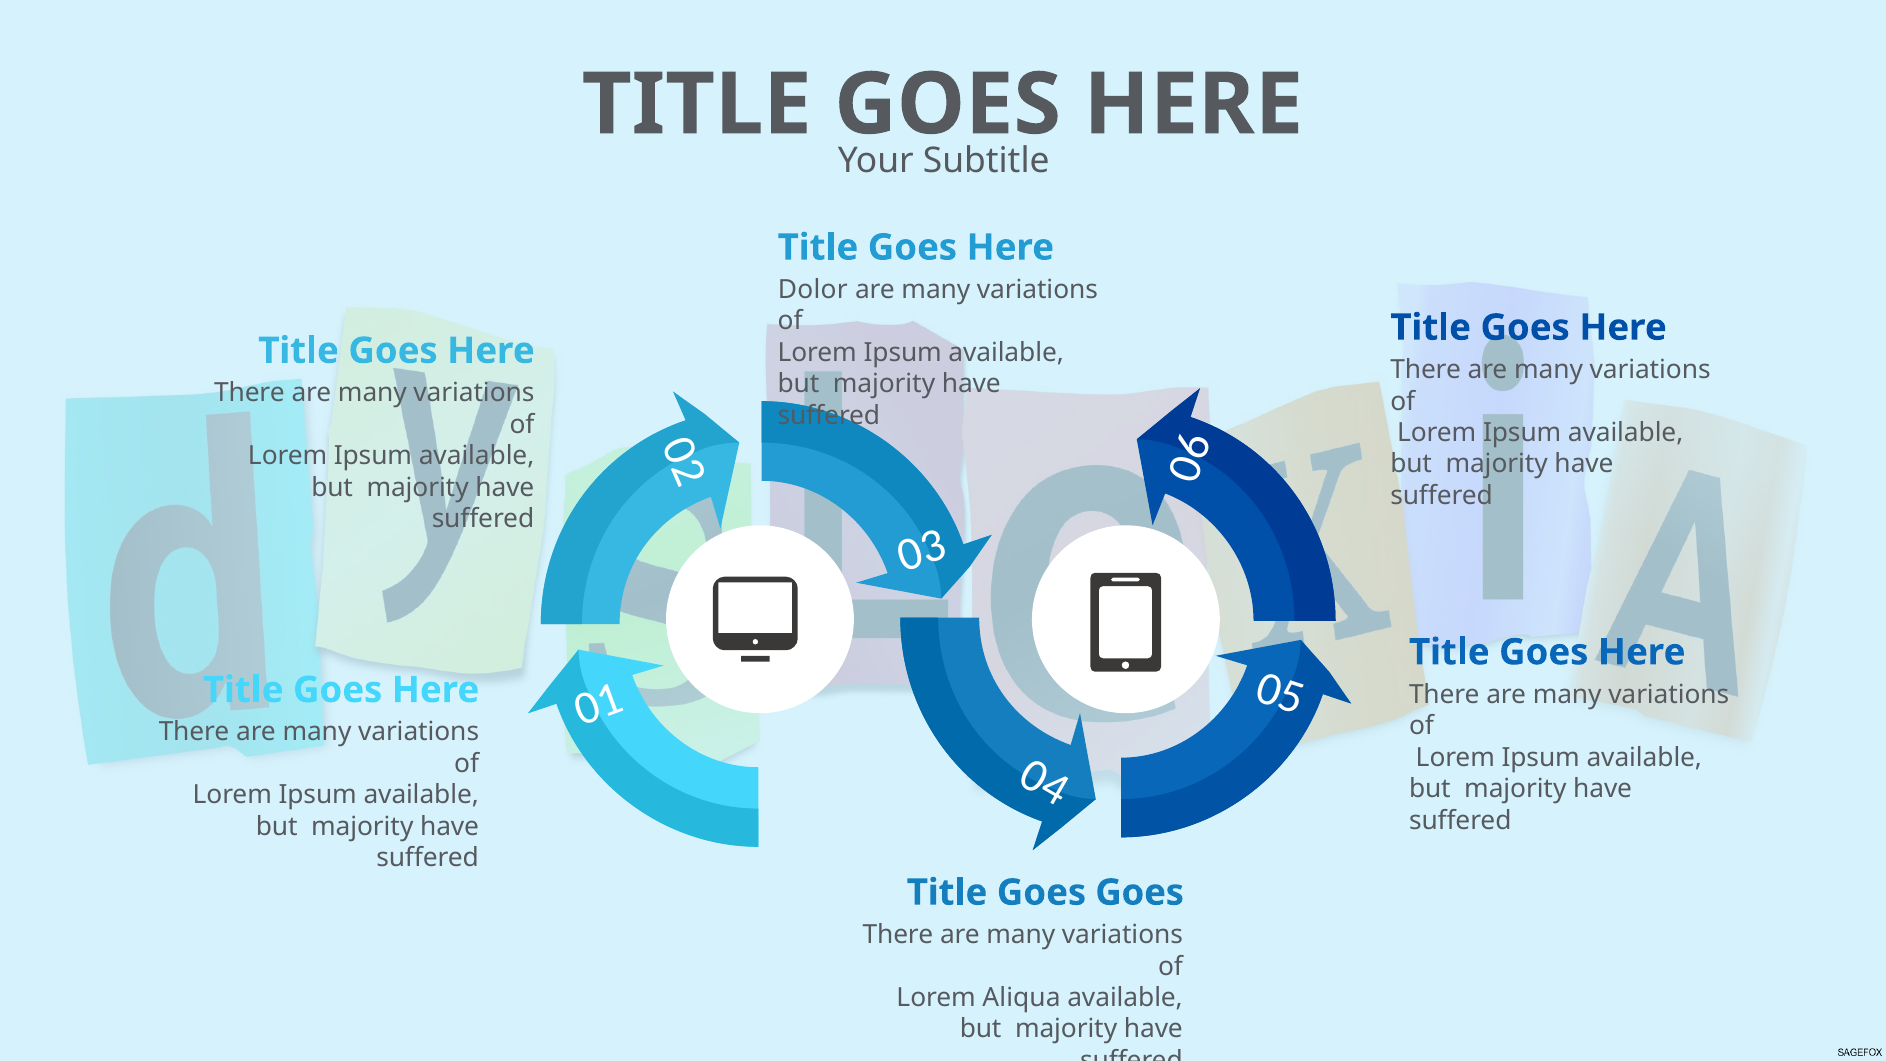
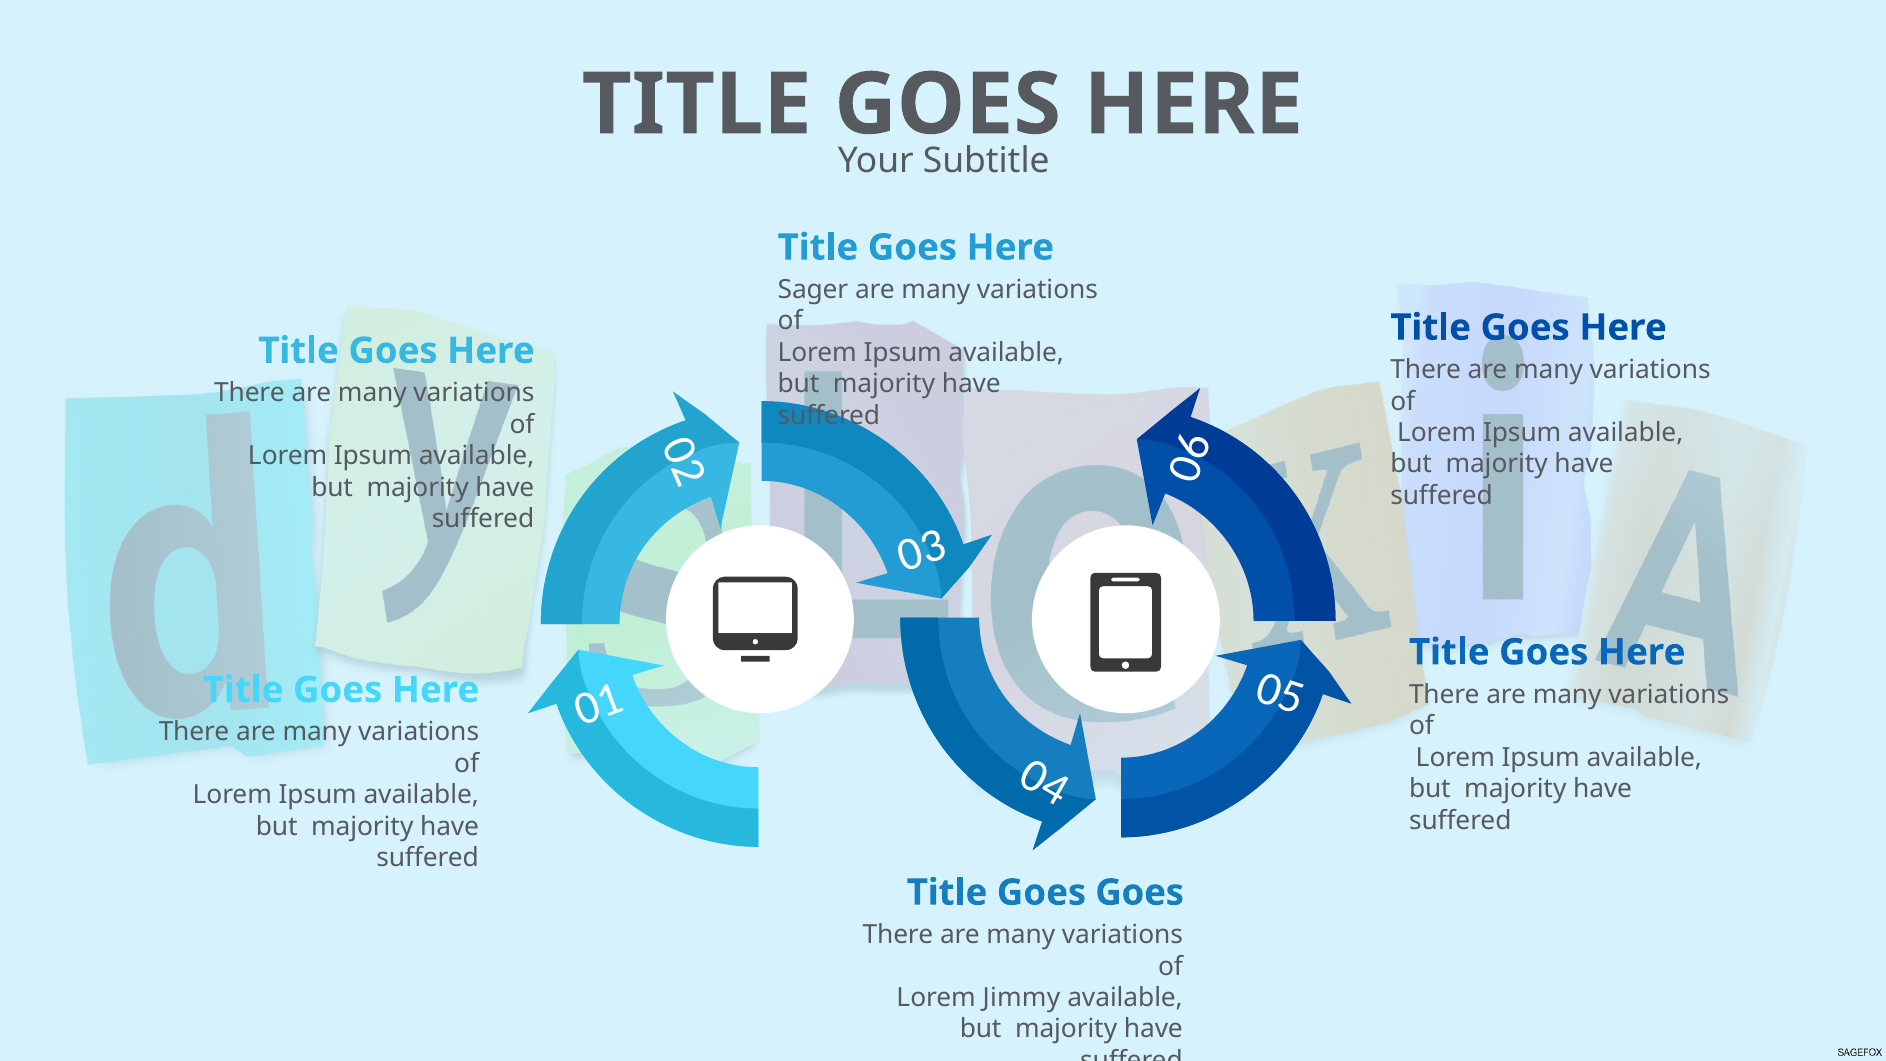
Dolor: Dolor -> Sager
Aliqua: Aliqua -> Jimmy
